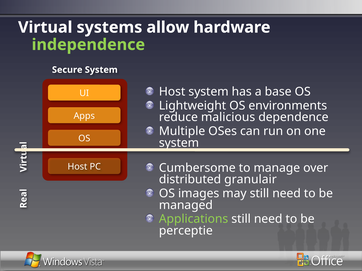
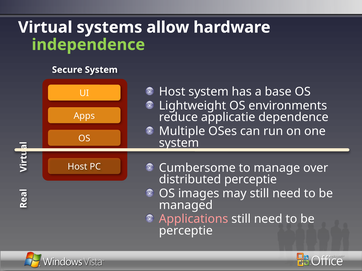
malicious: malicious -> applicatie
distributed granulair: granulair -> perceptie
Applications colour: light green -> pink
